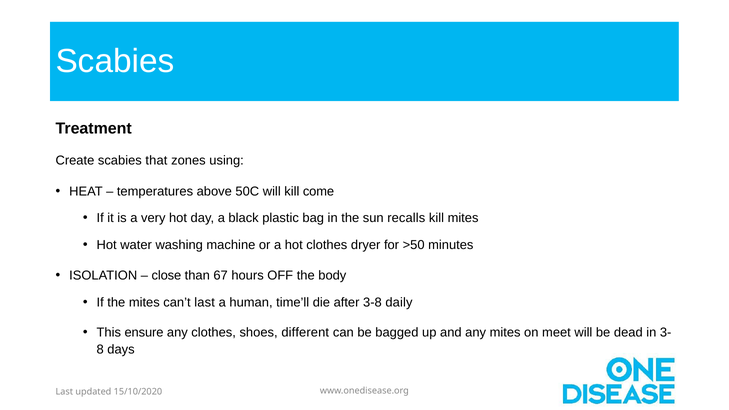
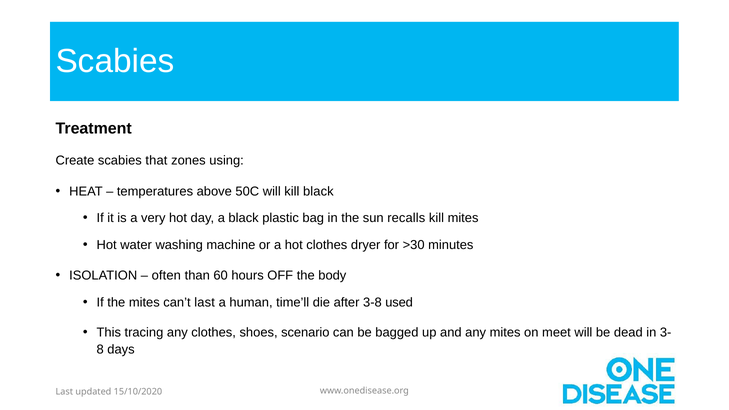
kill come: come -> black
>50: >50 -> >30
close: close -> often
67: 67 -> 60
daily: daily -> used
ensure: ensure -> tracing
different: different -> scenario
